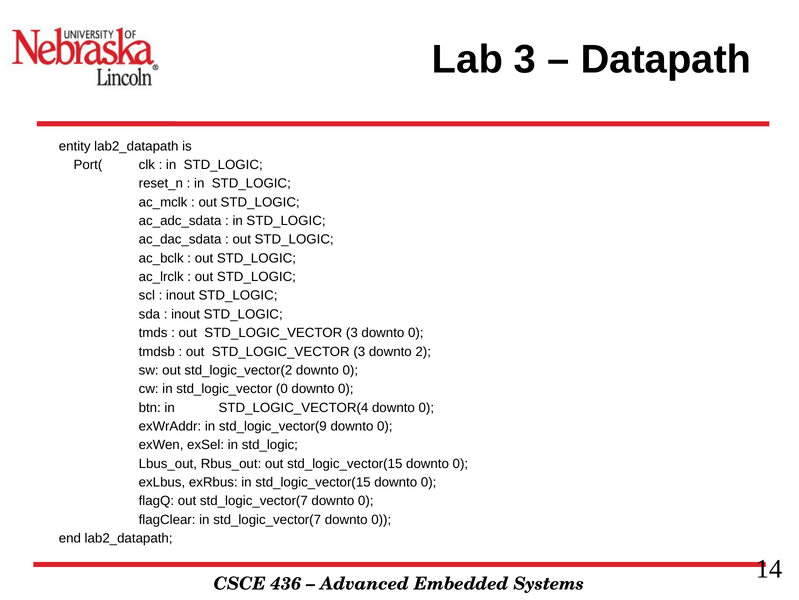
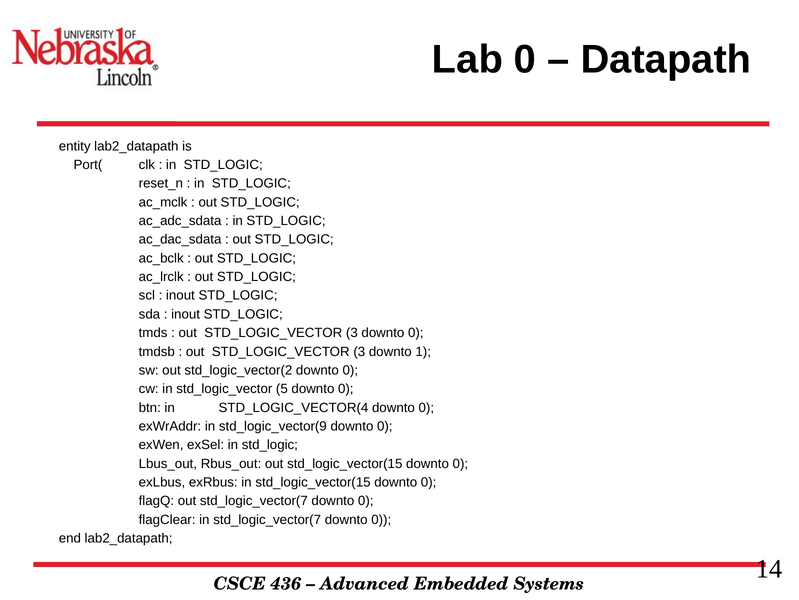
Lab 3: 3 -> 0
2: 2 -> 1
std_logic_vector 0: 0 -> 5
